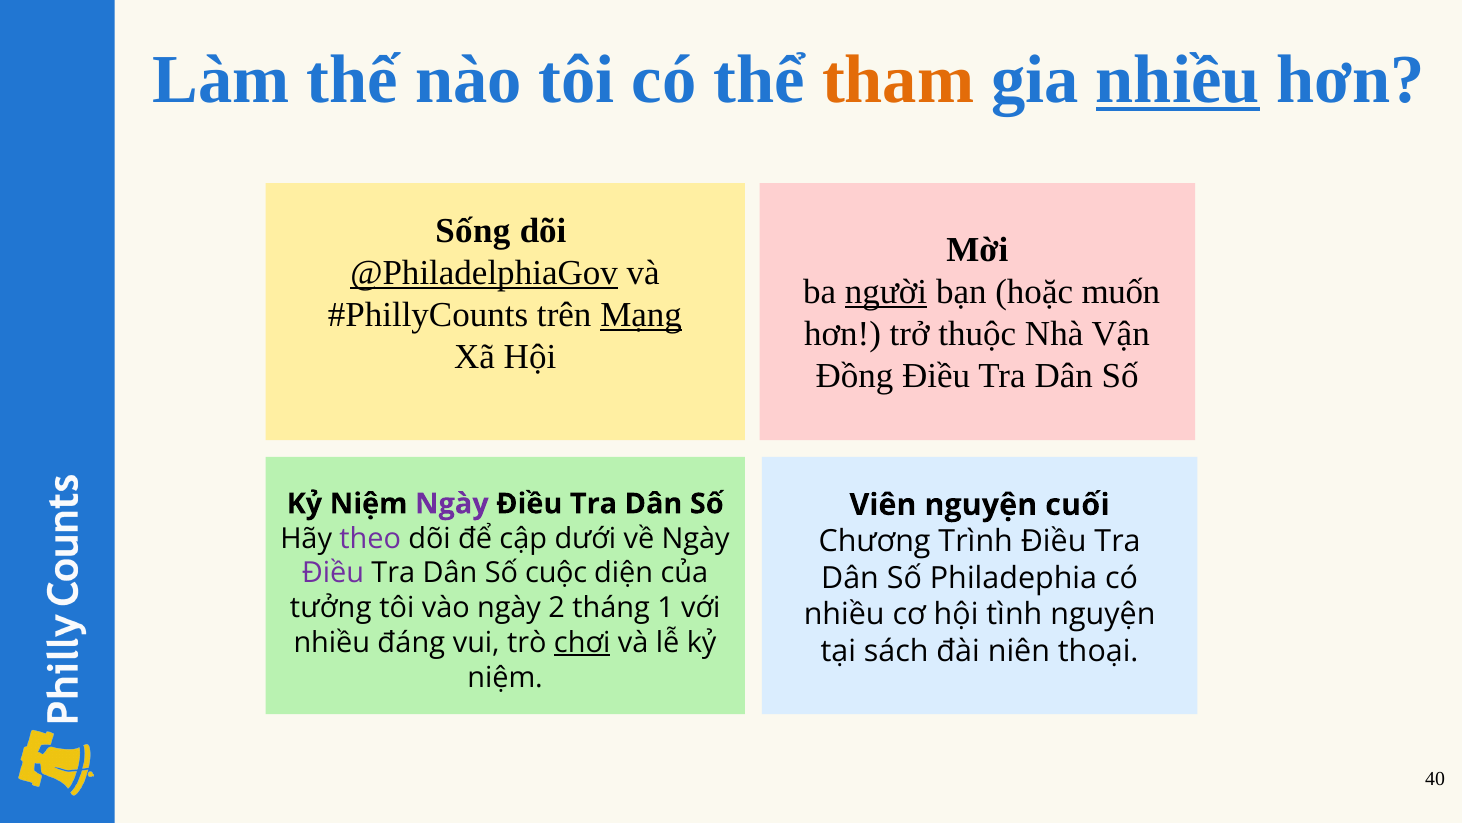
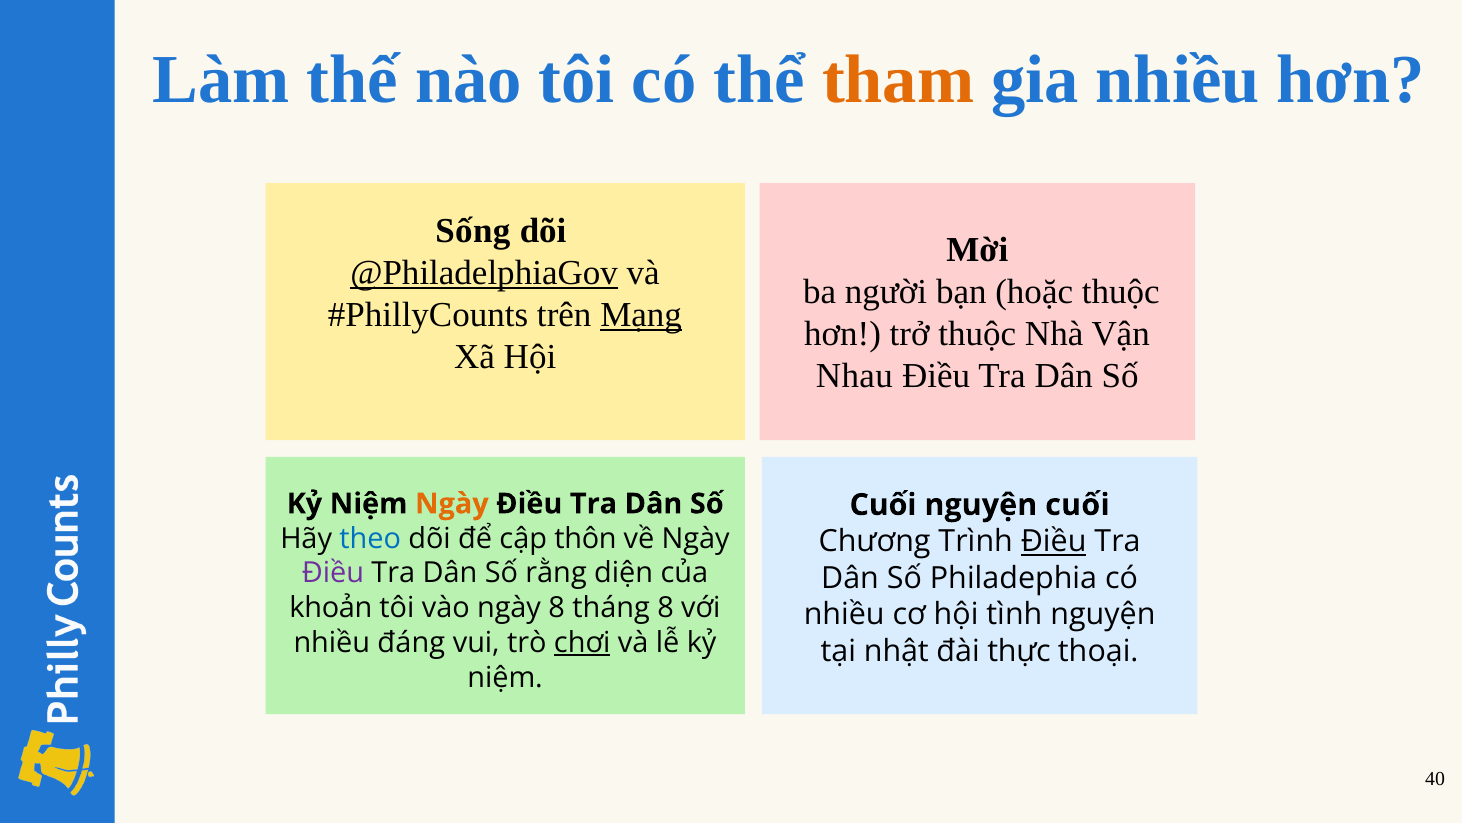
nhiều at (1178, 80) underline: present -> none
người underline: present -> none
hoặc muốn: muốn -> thuộc
Đồng: Đồng -> Nhau
Ngày at (452, 503) colour: purple -> orange
Viên at (883, 505): Viên -> Cuối
theo colour: purple -> blue
dưới: dưới -> thôn
Điều at (1054, 541) underline: none -> present
cuộc: cuộc -> rằng
tưởng: tưởng -> khoản
ngày 2: 2 -> 8
tháng 1: 1 -> 8
sách: sách -> nhật
niên: niên -> thực
